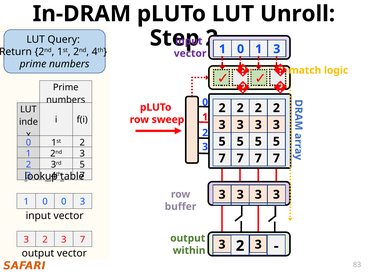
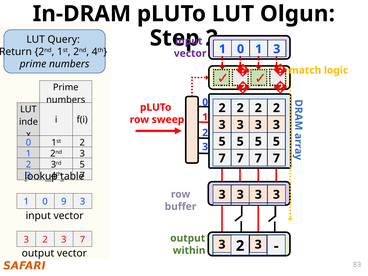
Unroll: Unroll -> Olgun
0 0: 0 -> 9
